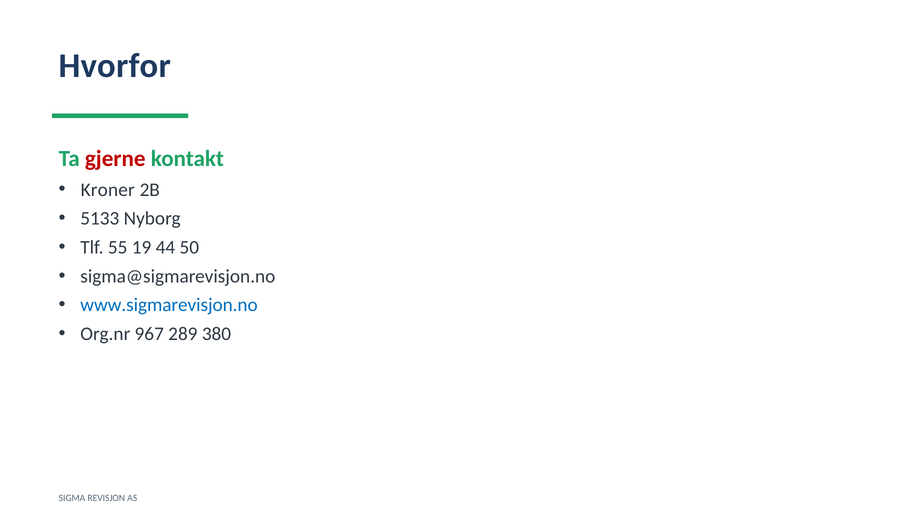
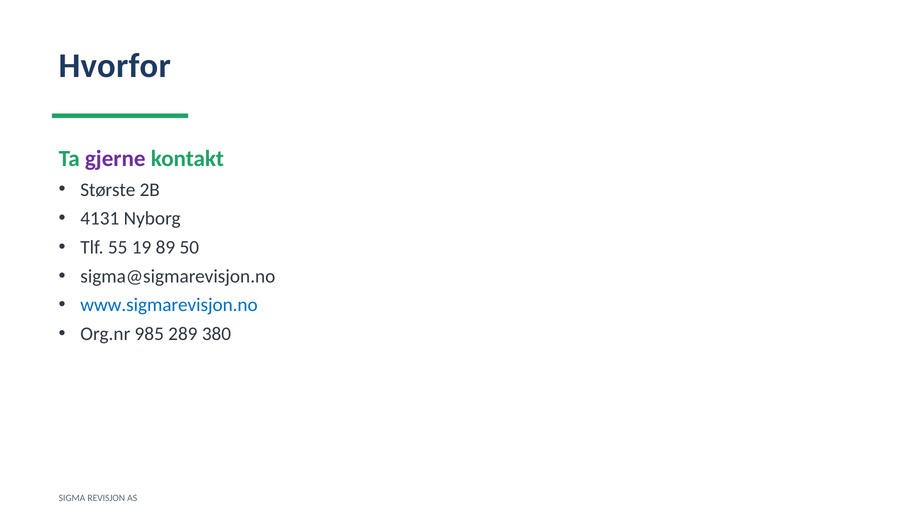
gjerne colour: red -> purple
Kroner: Kroner -> Største
5133: 5133 -> 4131
44: 44 -> 89
967: 967 -> 985
